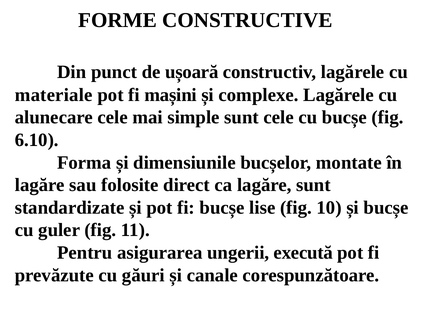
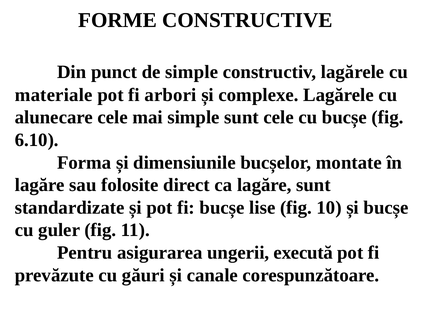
de ușoară: ușoară -> simple
mașini: mașini -> arbori
